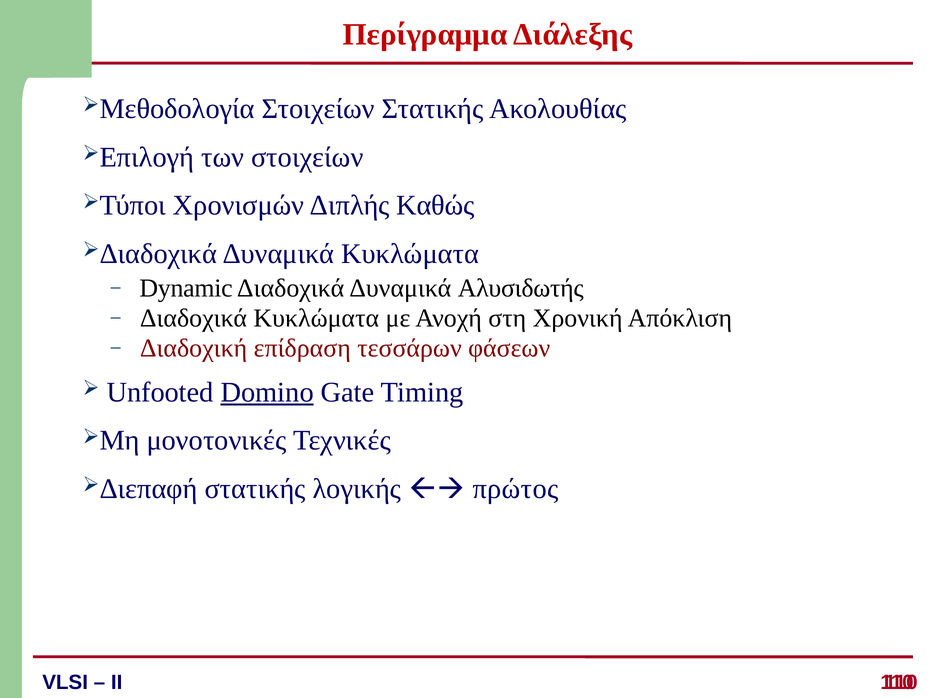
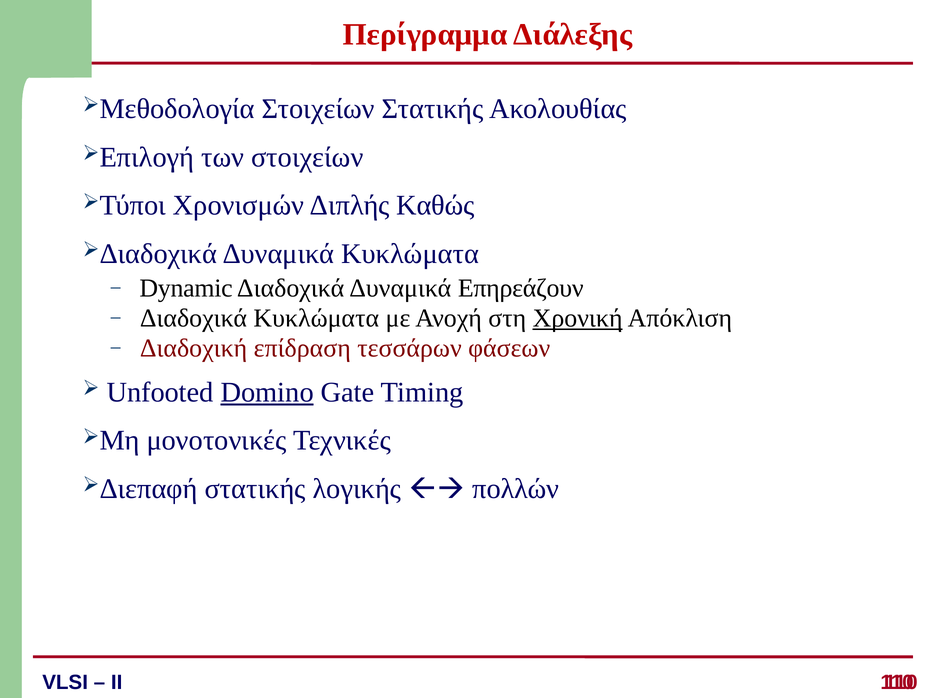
Αλυσιδωτής: Αλυσιδωτής -> Επηρεάζουν
Χρονική underline: none -> present
πρώτος: πρώτος -> πολλών
